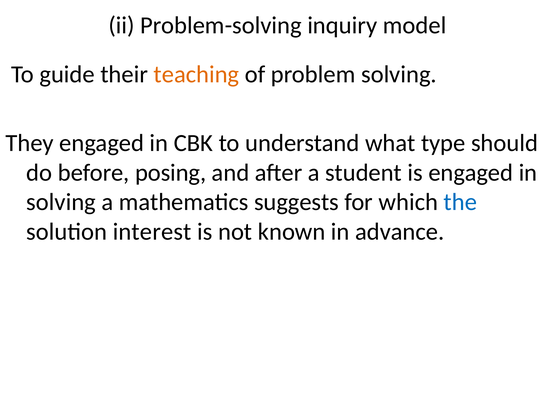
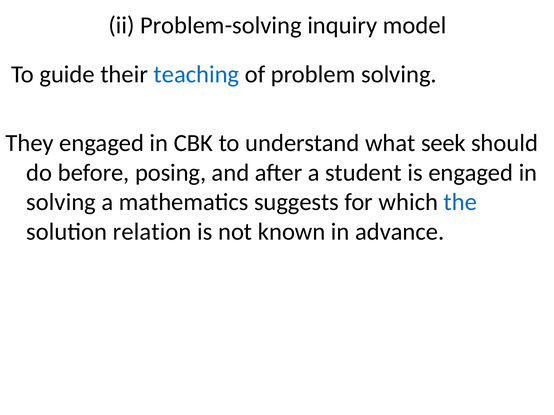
teaching colour: orange -> blue
type: type -> seek
interest: interest -> relation
